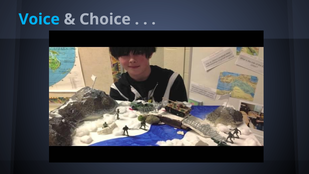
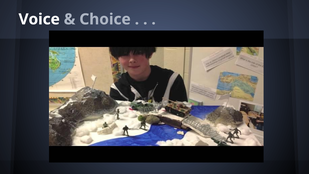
Voice colour: light blue -> white
